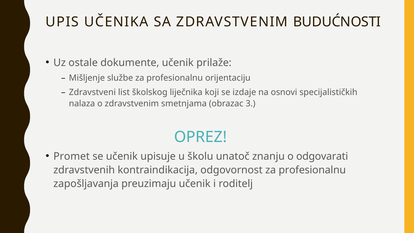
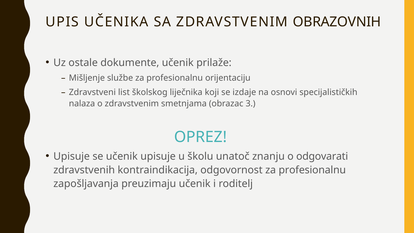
BUDUĆNOSTI: BUDUĆNOSTI -> OBRAZOVNIH
Promet at (72, 156): Promet -> Upisuje
